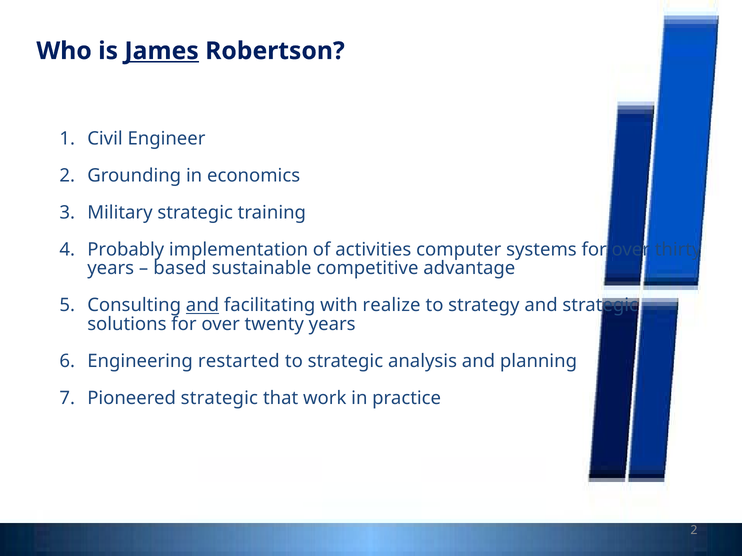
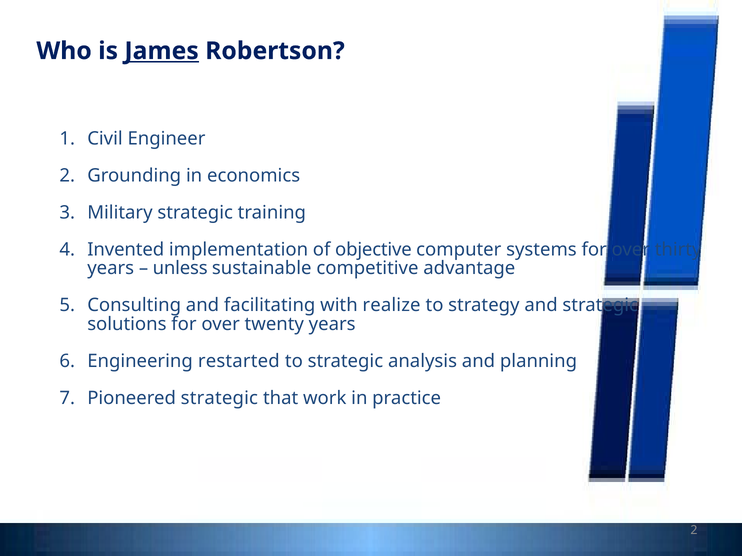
Probably: Probably -> Invented
activities: activities -> objective
based: based -> unless
and at (203, 306) underline: present -> none
